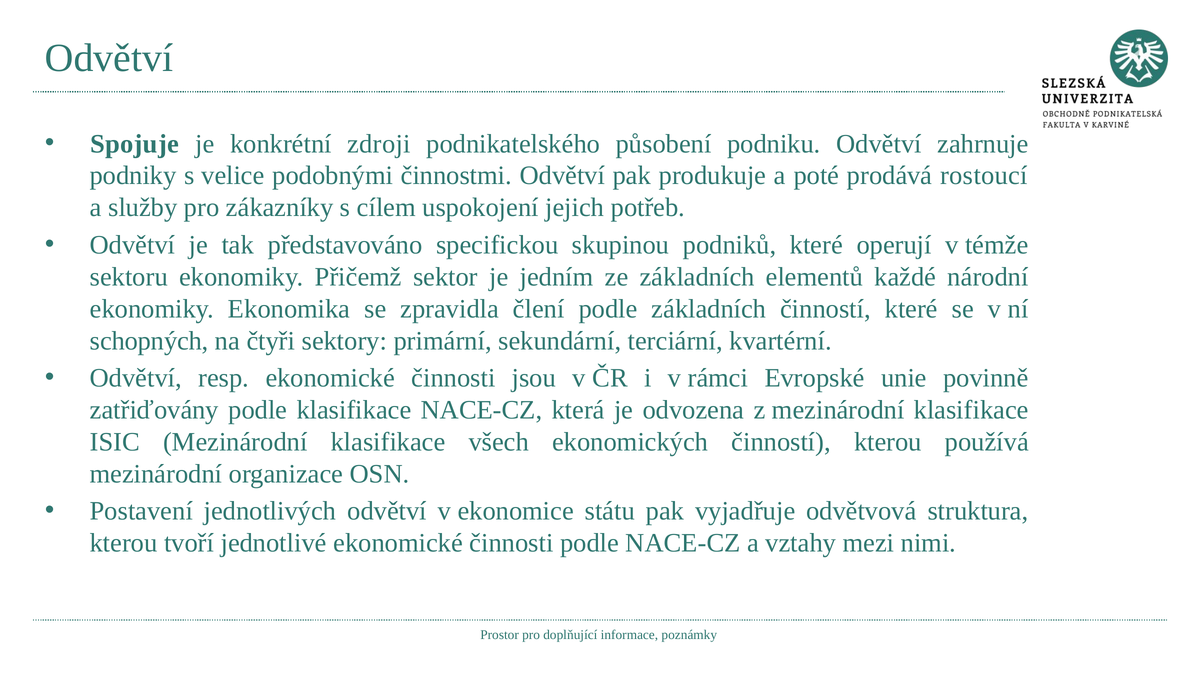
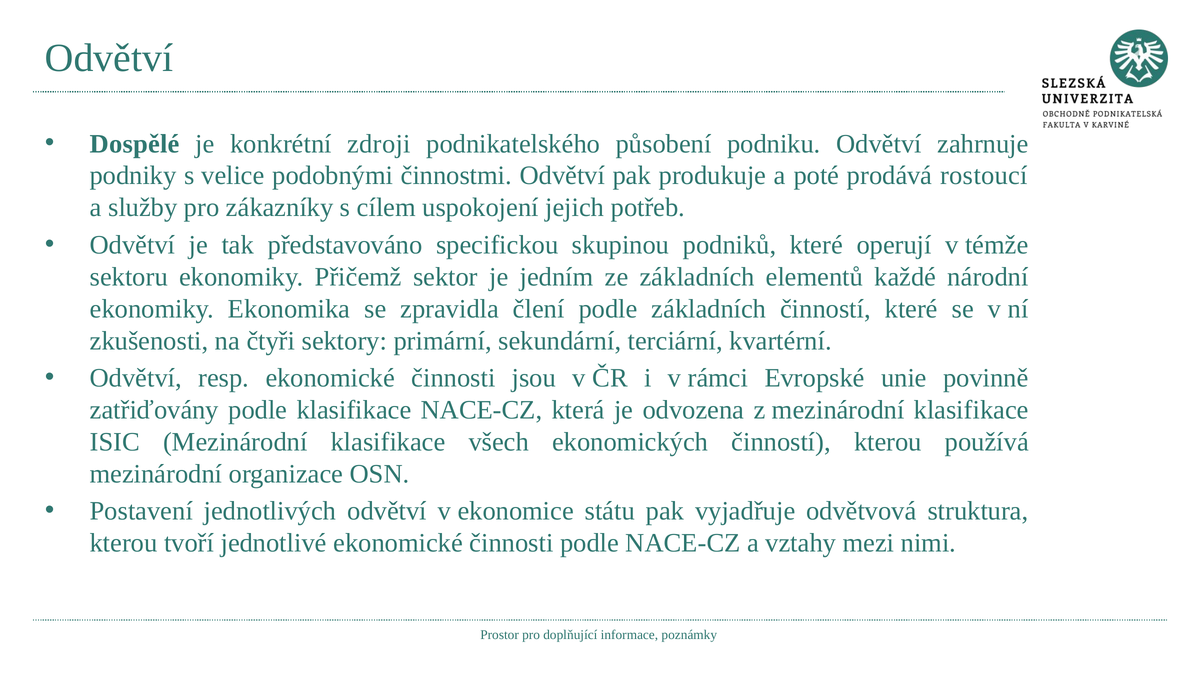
Spojuje: Spojuje -> Dospělé
schopných: schopných -> zkušenosti
